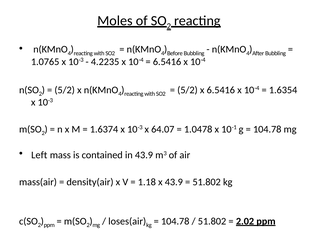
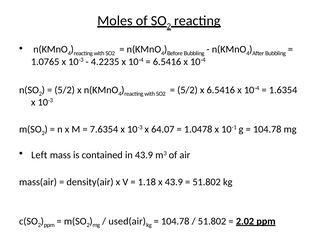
1.6374: 1.6374 -> 7.6354
loses(air: loses(air -> used(air
